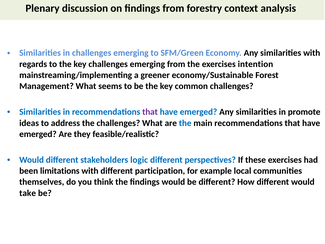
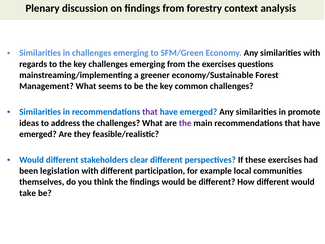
intention: intention -> questions
the at (185, 123) colour: blue -> purple
logic: logic -> clear
limitations: limitations -> legislation
